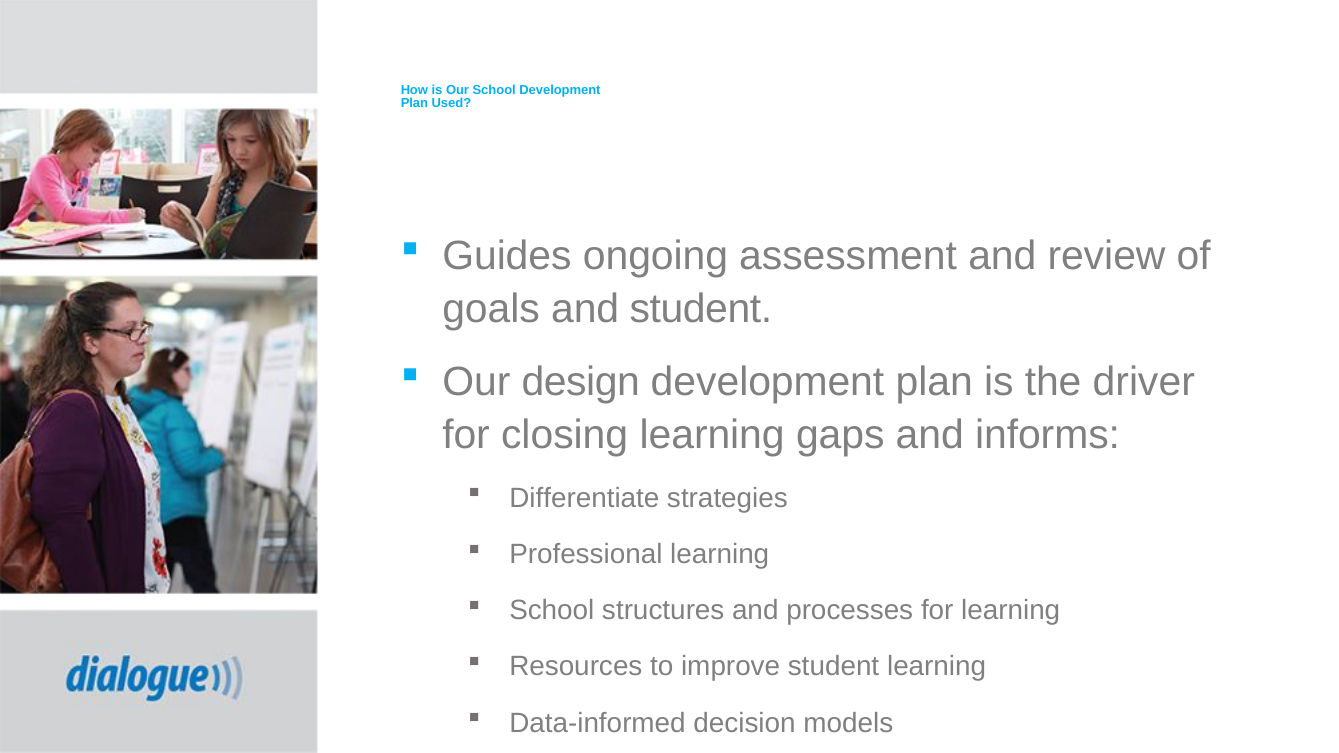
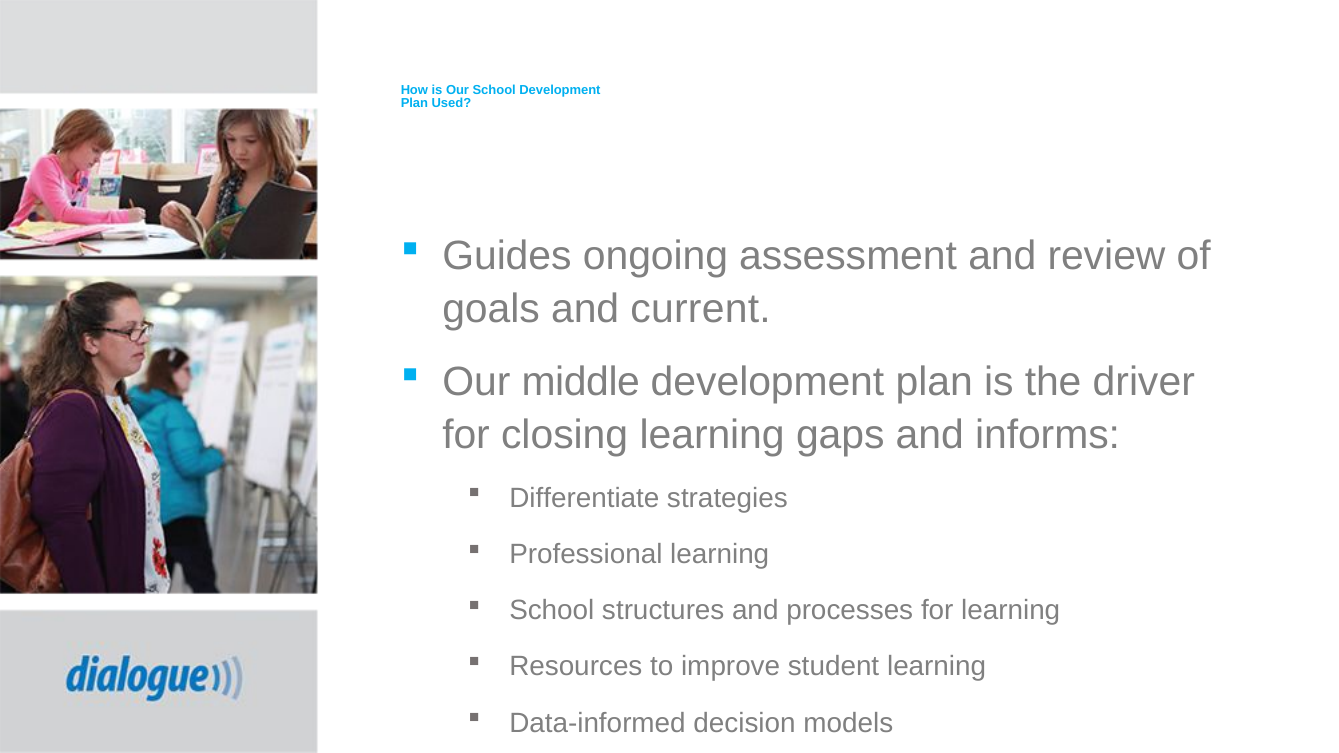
and student: student -> current
design: design -> middle
